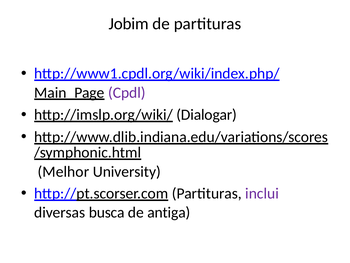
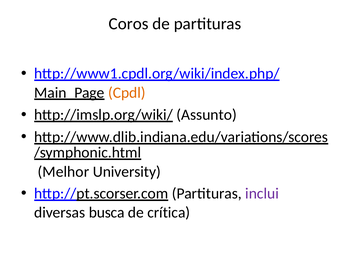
Jobim: Jobim -> Coros
Cpdl colour: purple -> orange
Dialogar: Dialogar -> Assunto
antiga: antiga -> crítica
